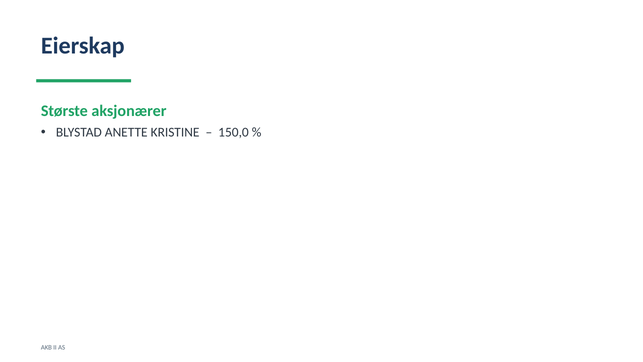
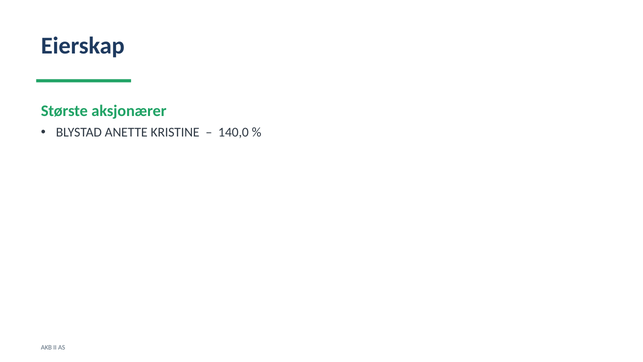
150,0: 150,0 -> 140,0
